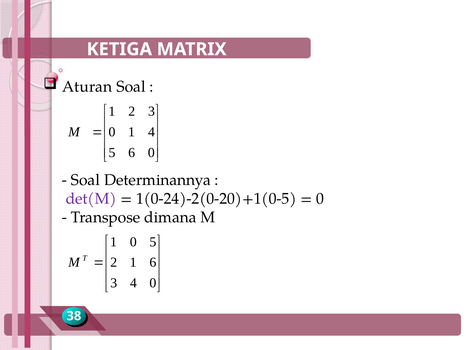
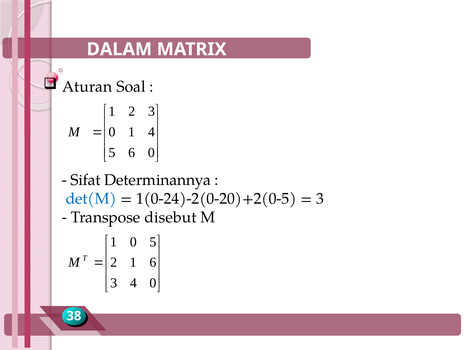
KETIGA: KETIGA -> DALAM
Soal at (85, 180): Soal -> Sifat
det(M colour: purple -> blue
1(0-24)-2(0-20)+1(0-5: 1(0-24)-2(0-20)+1(0-5 -> 1(0-24)-2(0-20)+2(0-5
0 at (320, 198): 0 -> 3
dimana: dimana -> disebut
